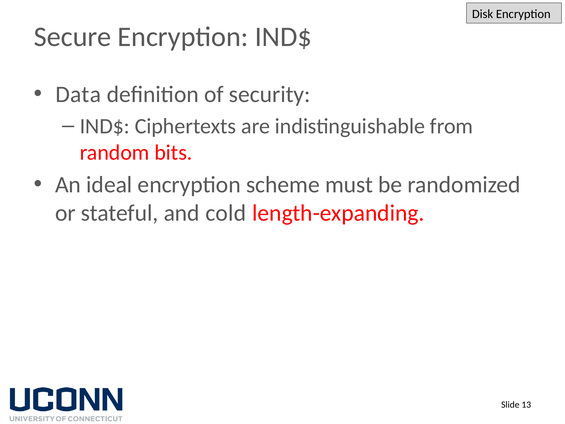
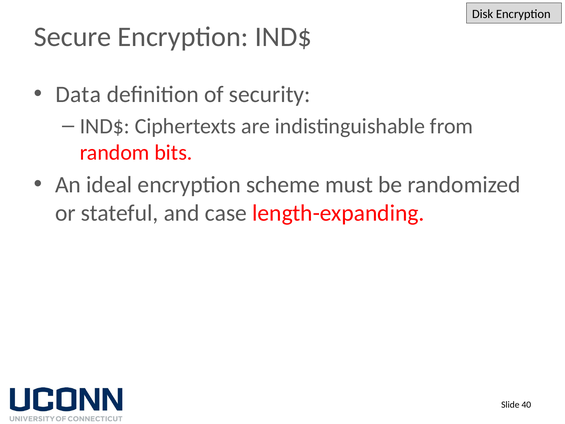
cold: cold -> case
13: 13 -> 40
